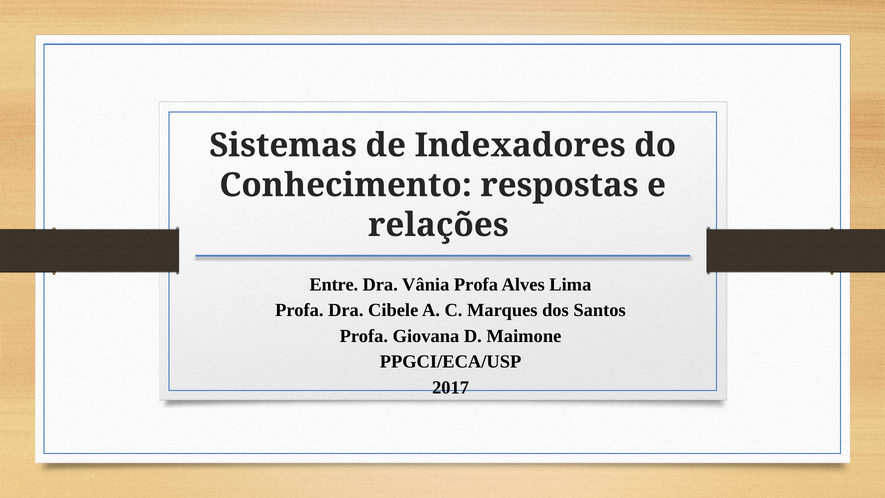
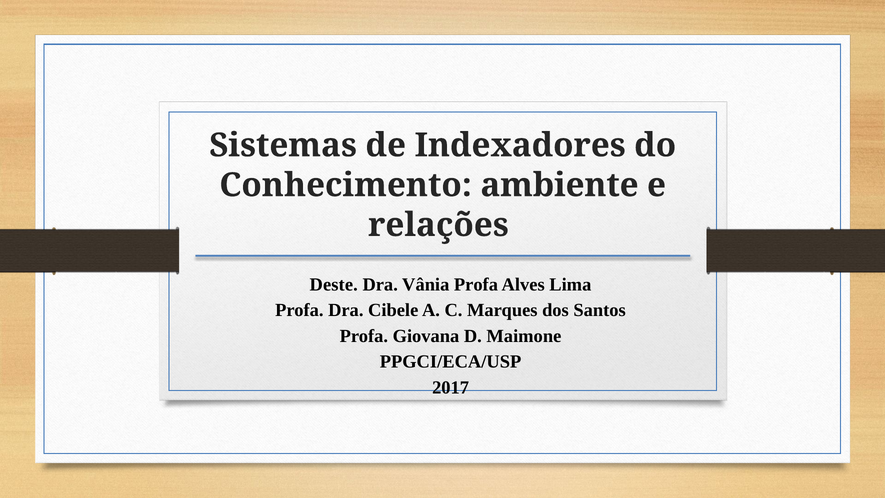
respostas: respostas -> ambiente
Entre: Entre -> Deste
